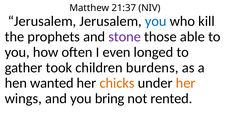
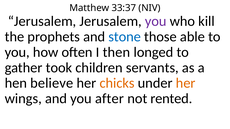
21:37: 21:37 -> 33:37
you at (156, 21) colour: blue -> purple
stone colour: purple -> blue
even: even -> then
burdens: burdens -> servants
wanted: wanted -> believe
bring: bring -> after
